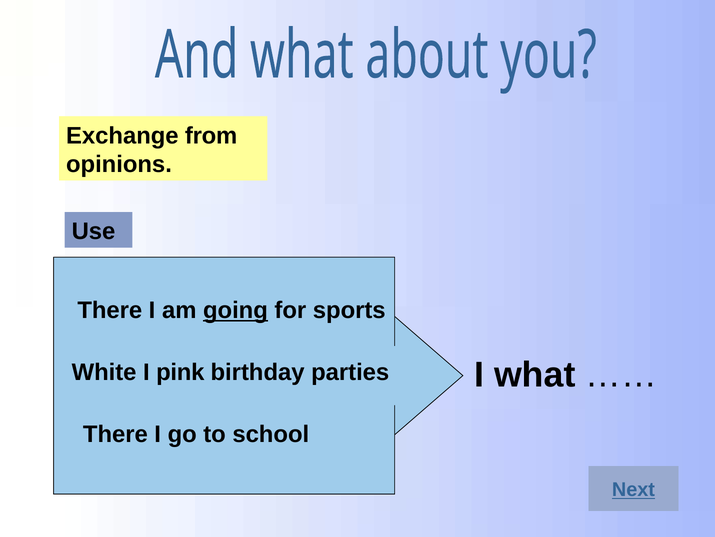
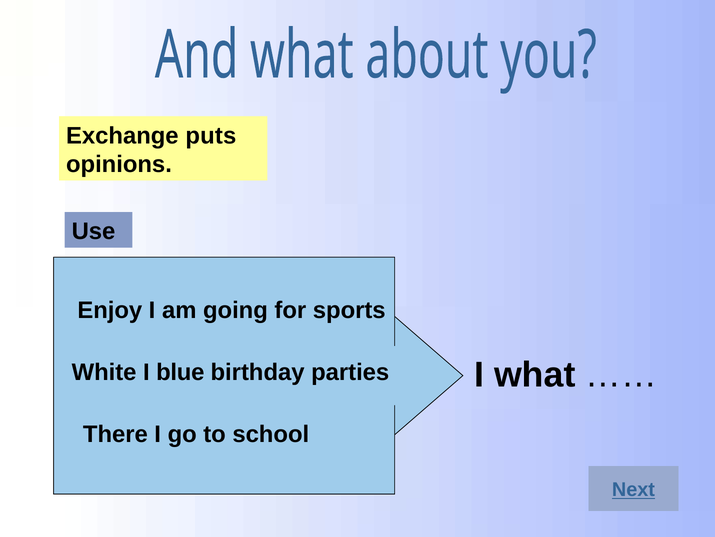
from: from -> puts
There at (110, 310): There -> Enjoy
going underline: present -> none
pink: pink -> blue
